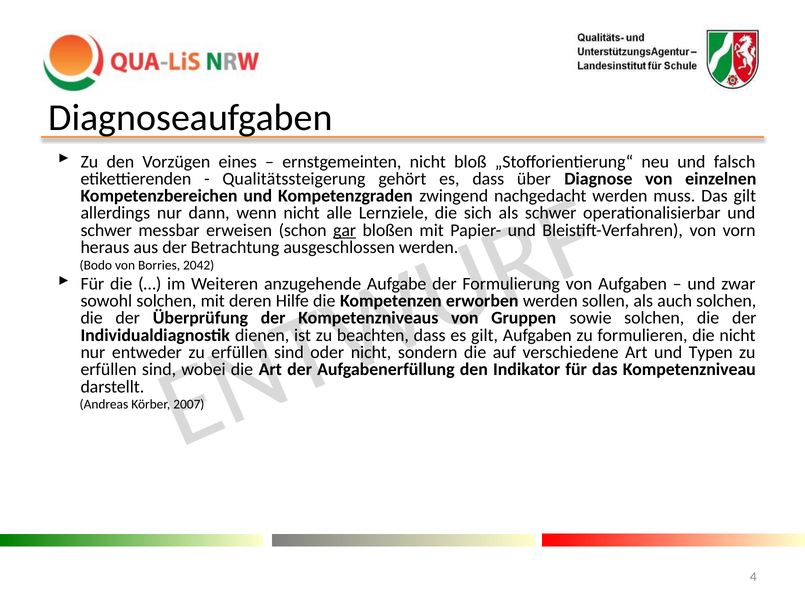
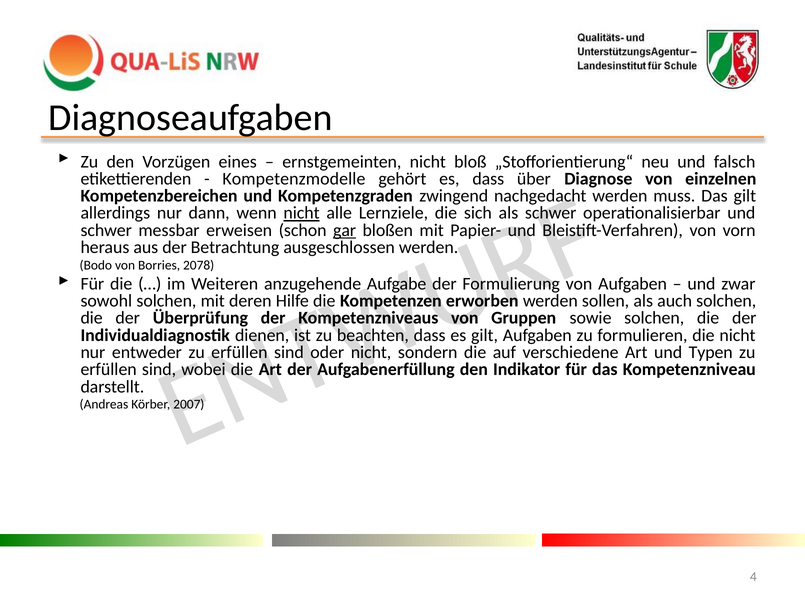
Qualitätssteigerung: Qualitätssteigerung -> Kompetenzmodelle
nicht at (302, 213) underline: none -> present
2042: 2042 -> 2078
